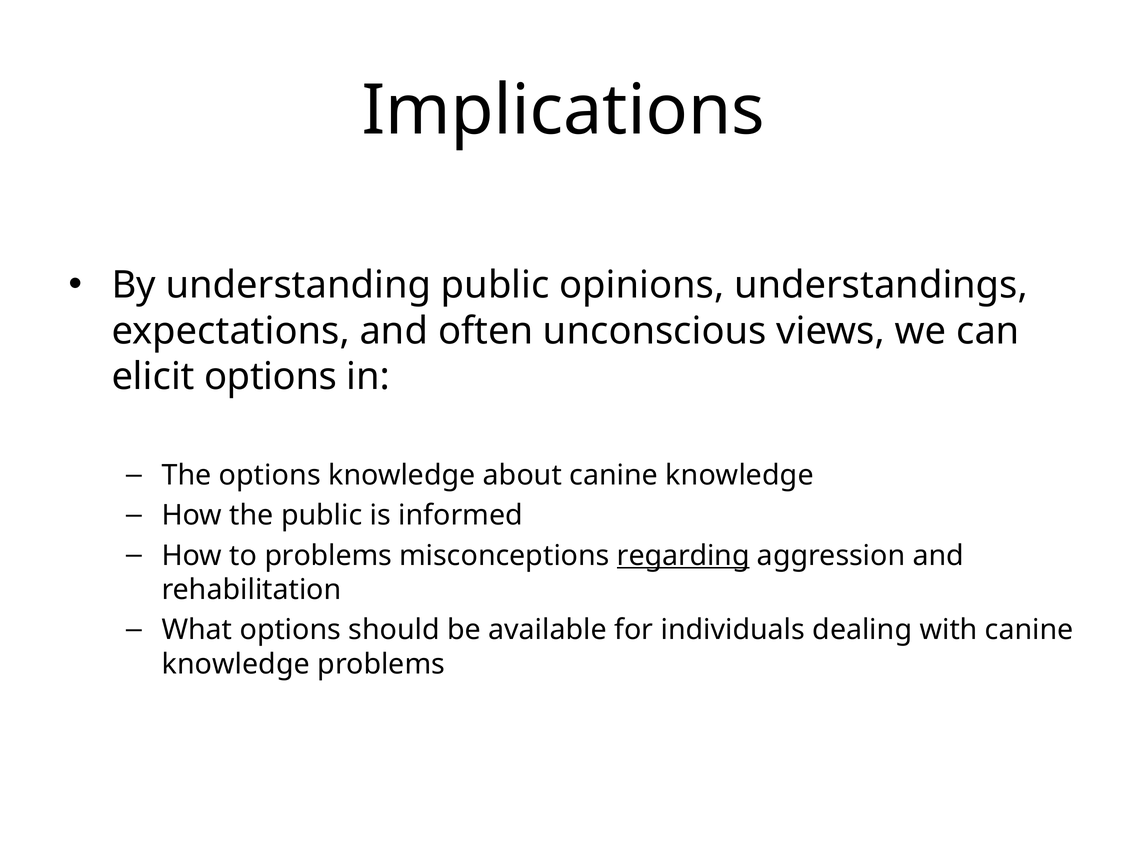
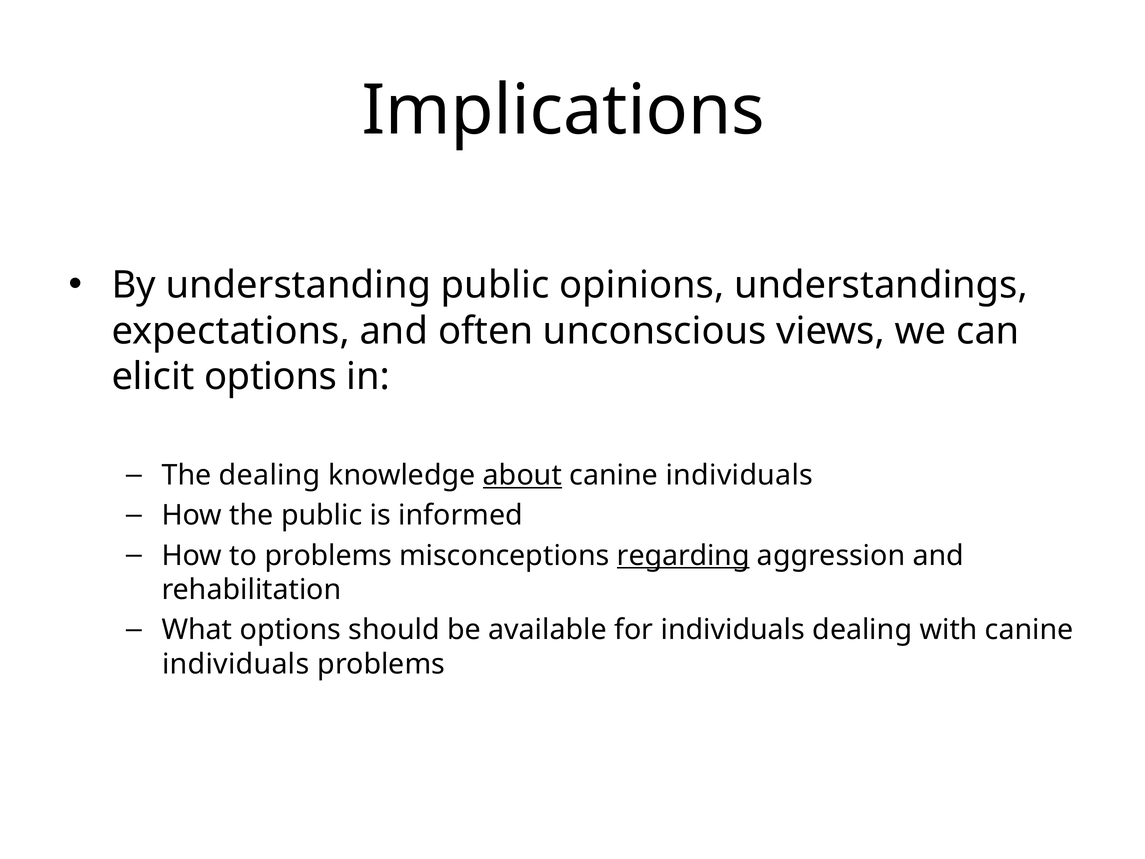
The options: options -> dealing
about underline: none -> present
knowledge at (740, 475): knowledge -> individuals
knowledge at (236, 664): knowledge -> individuals
